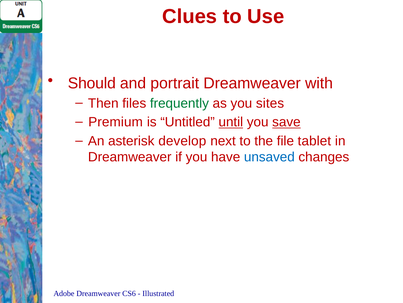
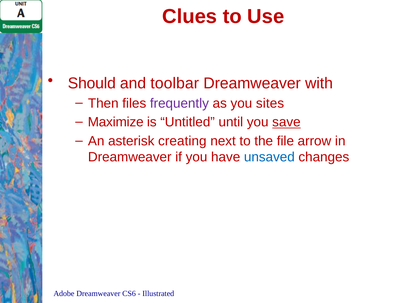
portrait: portrait -> toolbar
frequently colour: green -> purple
Premium: Premium -> Maximize
until underline: present -> none
develop: develop -> creating
tablet: tablet -> arrow
